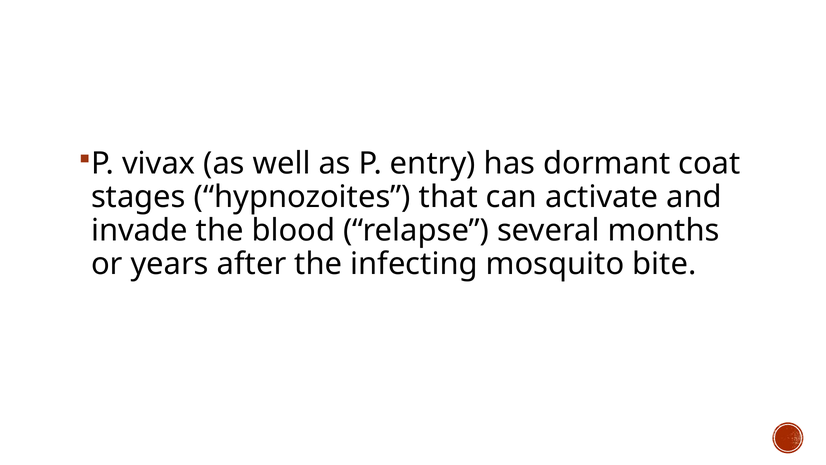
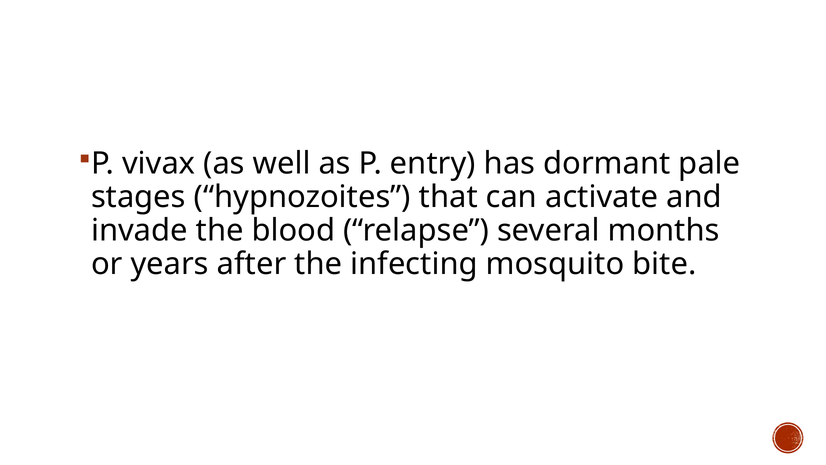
coat: coat -> pale
